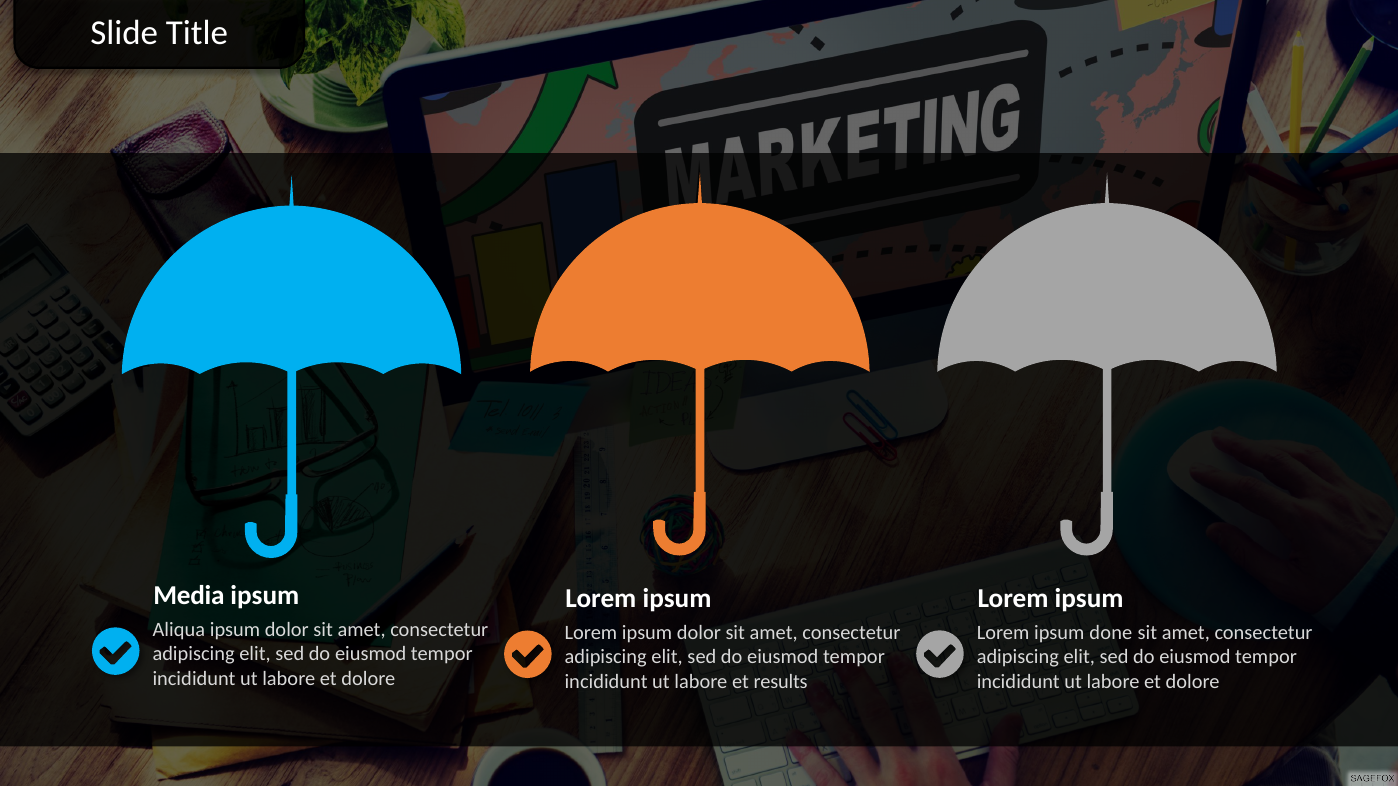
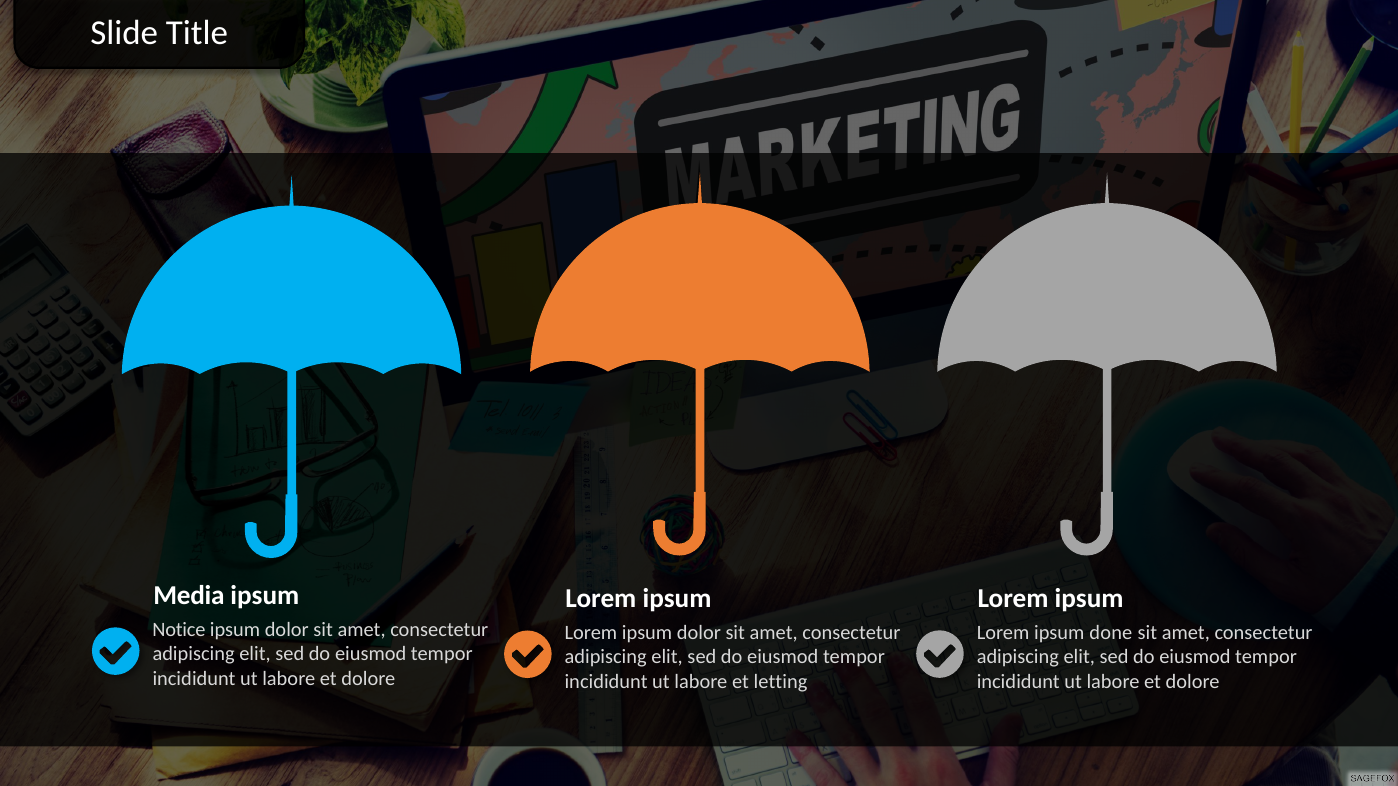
Aliqua: Aliqua -> Notice
results: results -> letting
